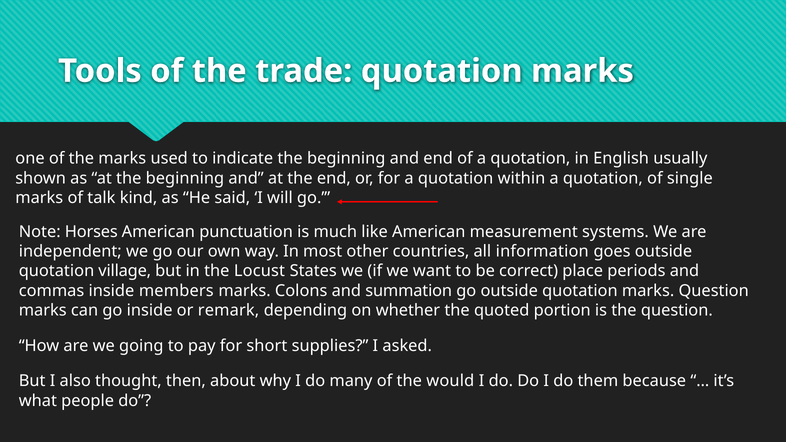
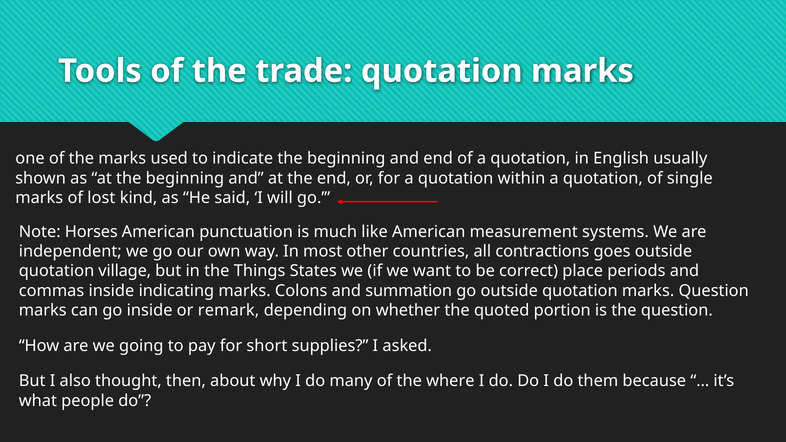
talk: talk -> lost
information: information -> contractions
Locust: Locust -> Things
members: members -> indicating
would: would -> where
